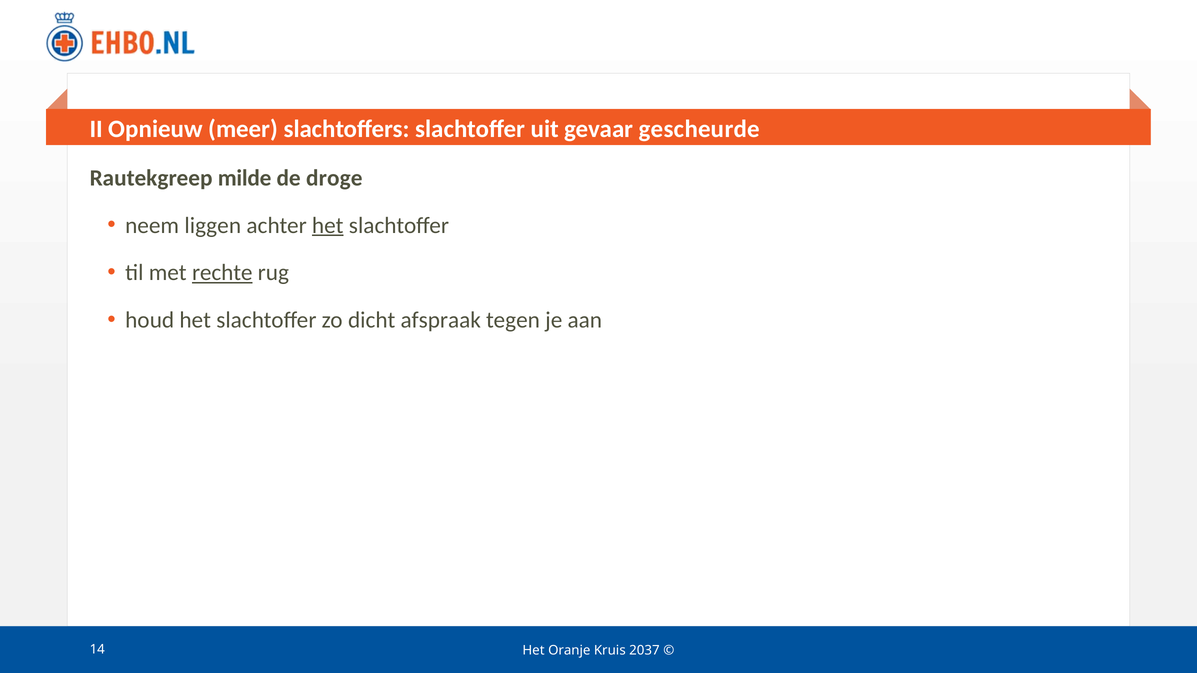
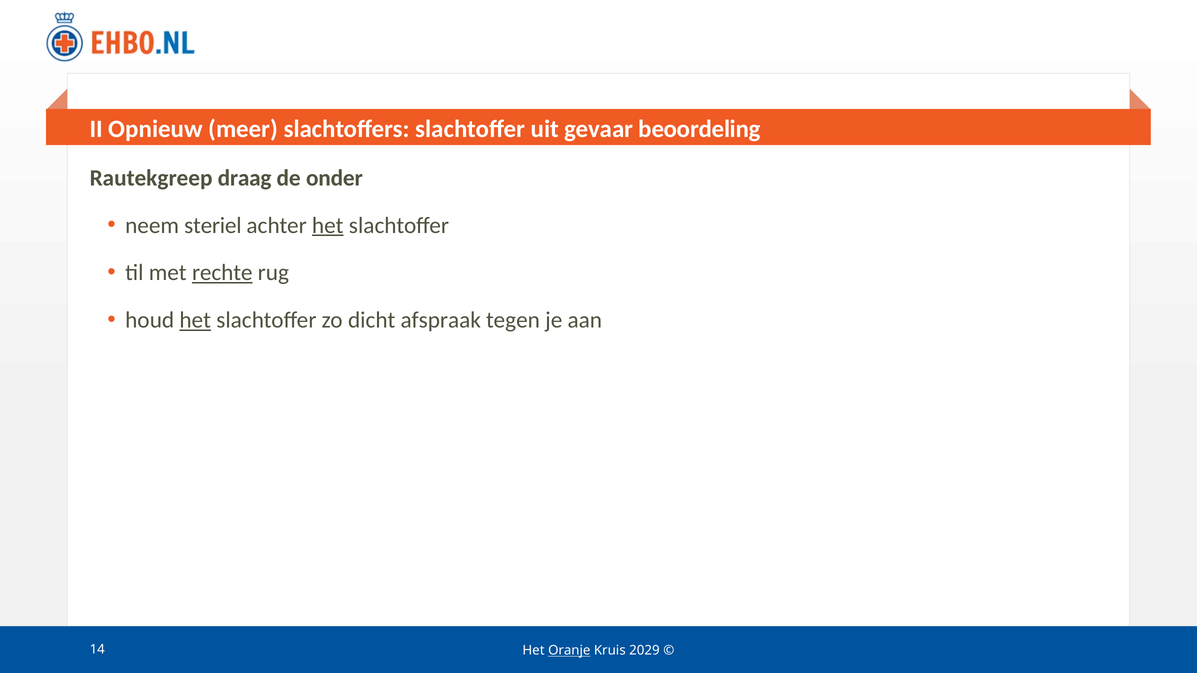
gescheurde: gescheurde -> beoordeling
milde: milde -> draag
droge: droge -> onder
liggen: liggen -> steriel
het at (195, 320) underline: none -> present
Oranje underline: none -> present
2037: 2037 -> 2029
